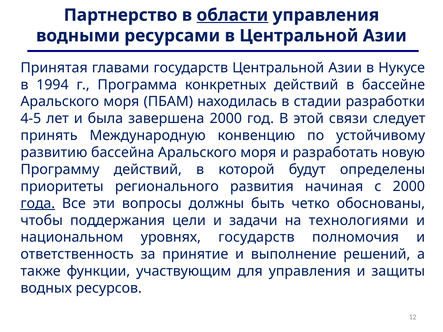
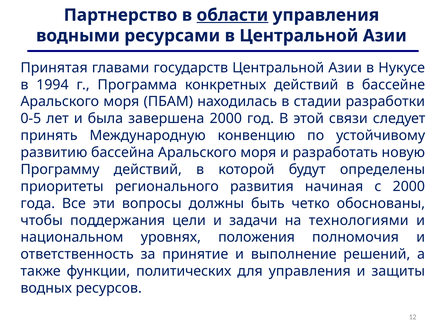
4-5: 4-5 -> 0-5
года underline: present -> none
уровнях государств: государств -> положения
участвующим: участвующим -> политических
